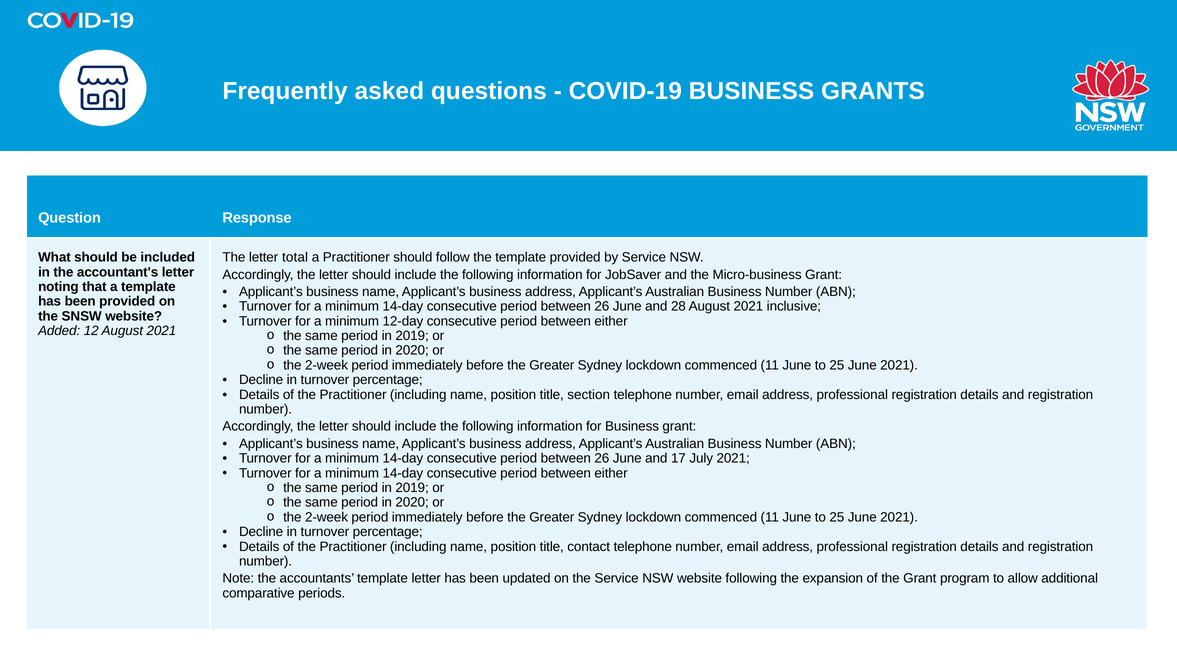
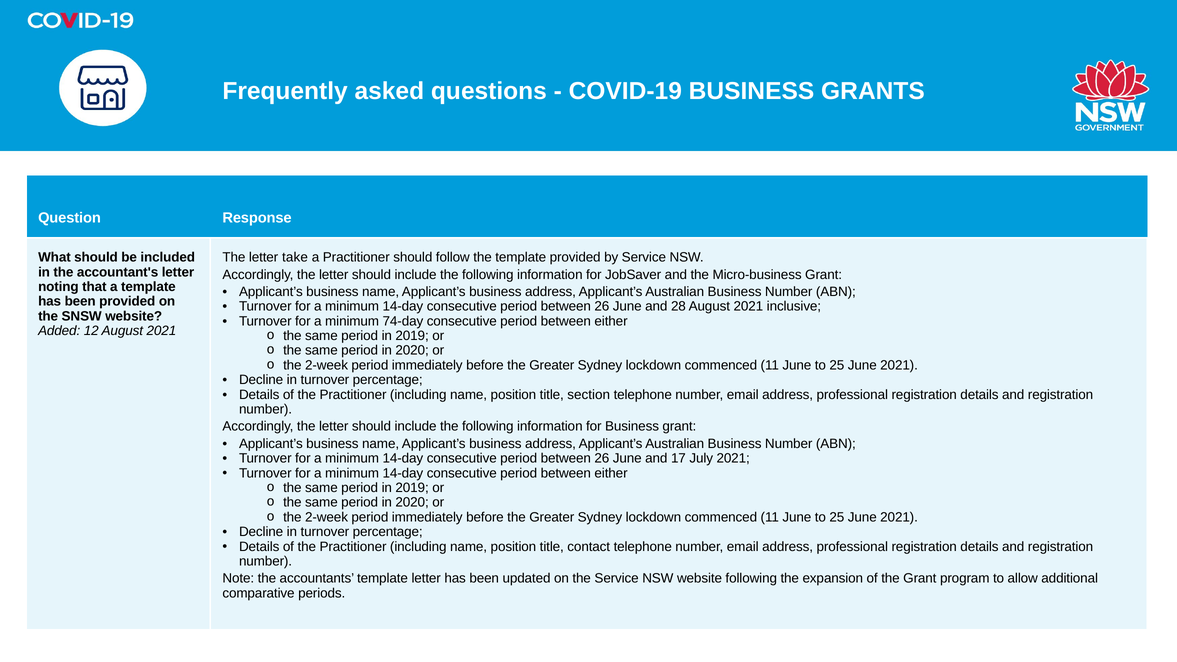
total: total -> take
12-day: 12-day -> 74-day
